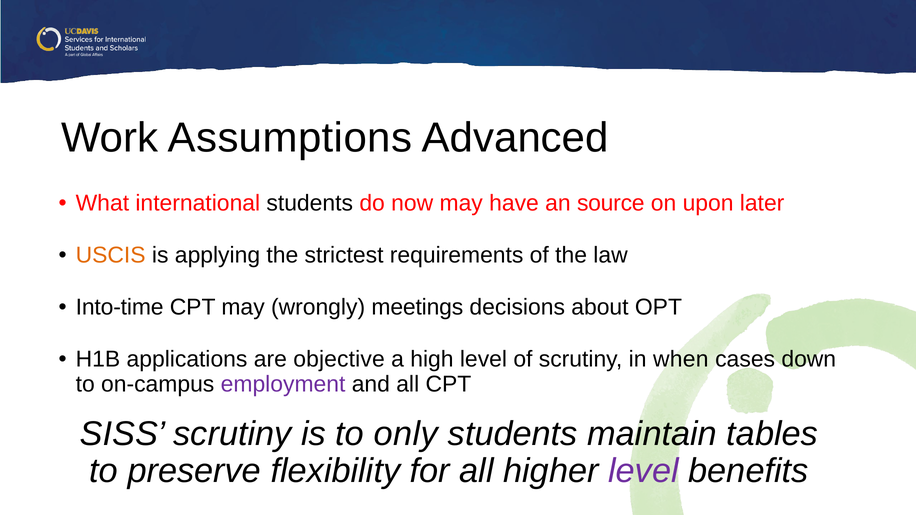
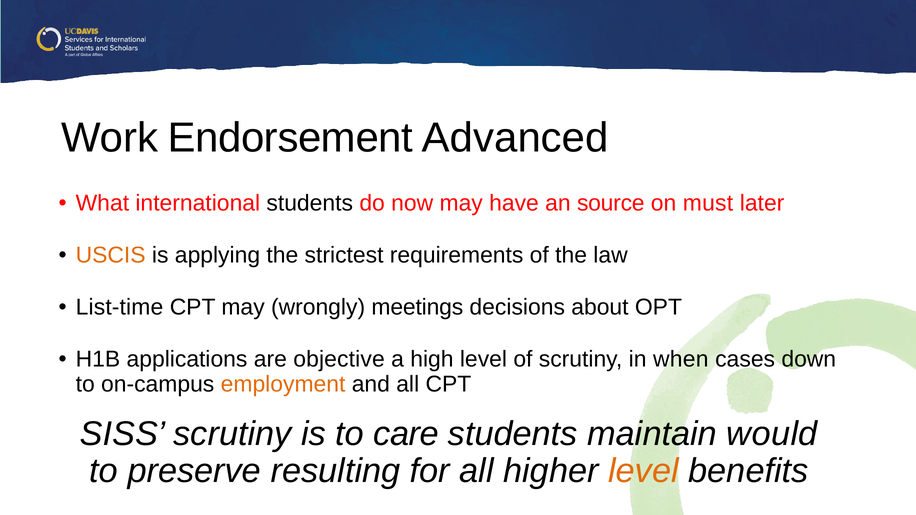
Assumptions: Assumptions -> Endorsement
upon: upon -> must
Into-time: Into-time -> List-time
employment colour: purple -> orange
only: only -> care
tables: tables -> would
flexibility: flexibility -> resulting
level at (643, 471) colour: purple -> orange
